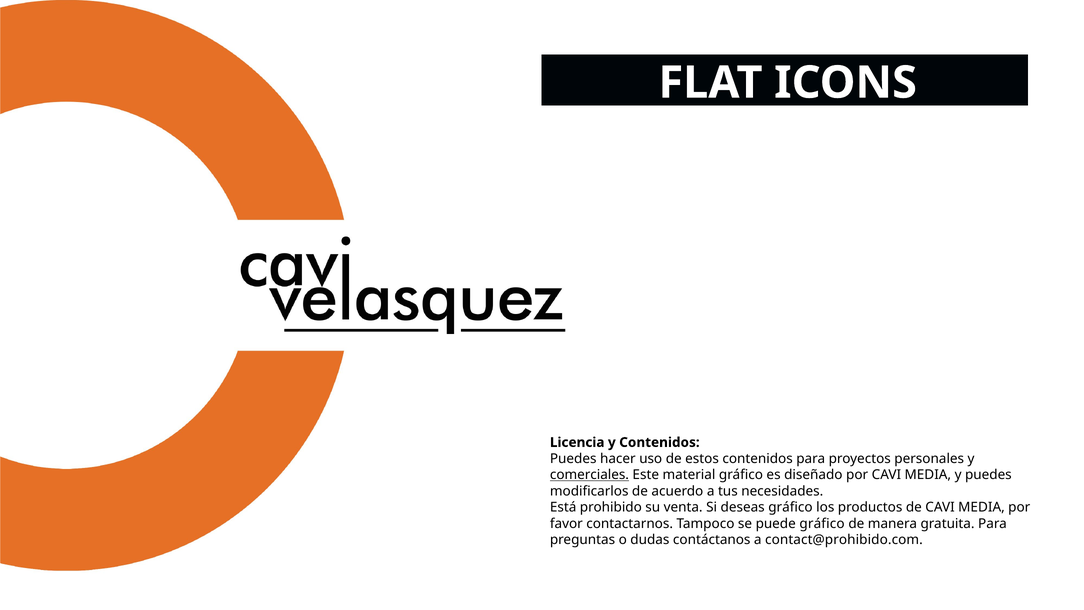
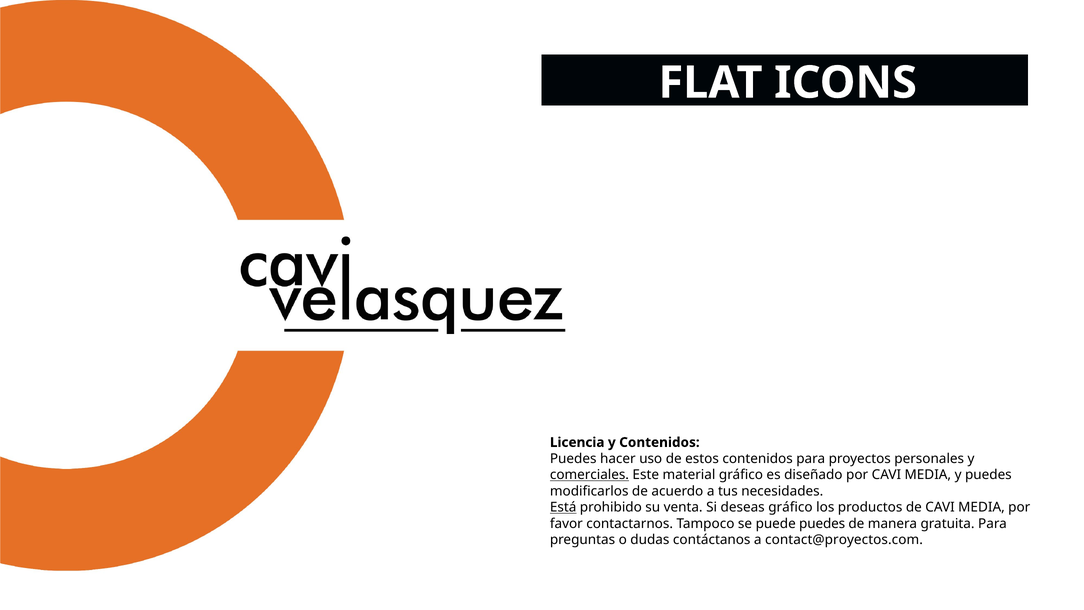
Está underline: none -> present
puede gráfico: gráfico -> puedes
contact@prohibido.com: contact@prohibido.com -> contact@proyectos.com
